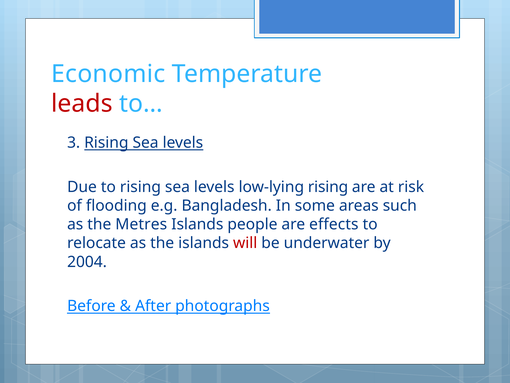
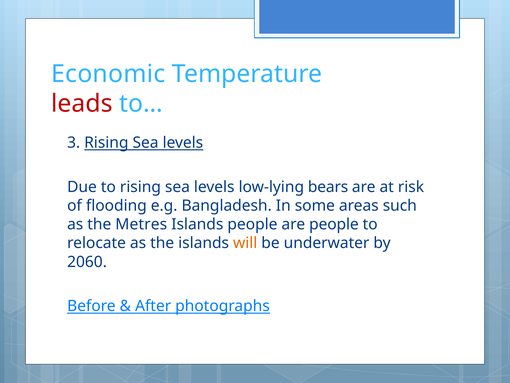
low-lying rising: rising -> bears
are effects: effects -> people
will colour: red -> orange
2004: 2004 -> 2060
